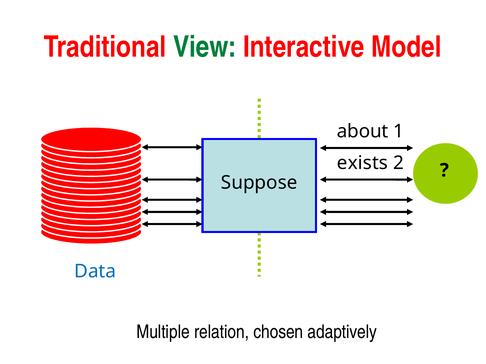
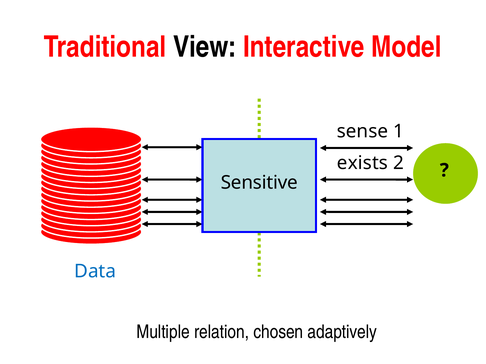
View colour: green -> black
about: about -> sense
Suppose: Suppose -> Sensitive
